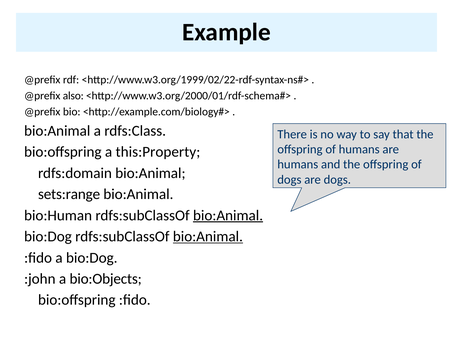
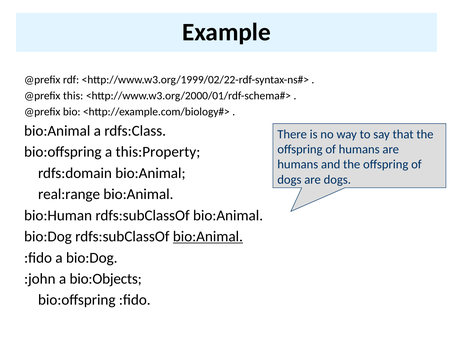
also: also -> this
sets:range: sets:range -> real:range
bio:Animal at (228, 215) underline: present -> none
